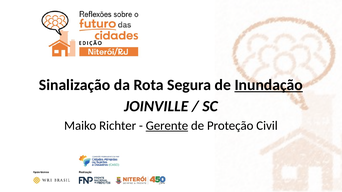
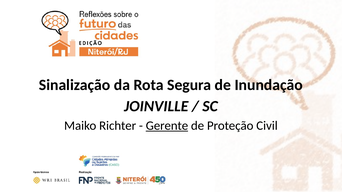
Inundação underline: present -> none
